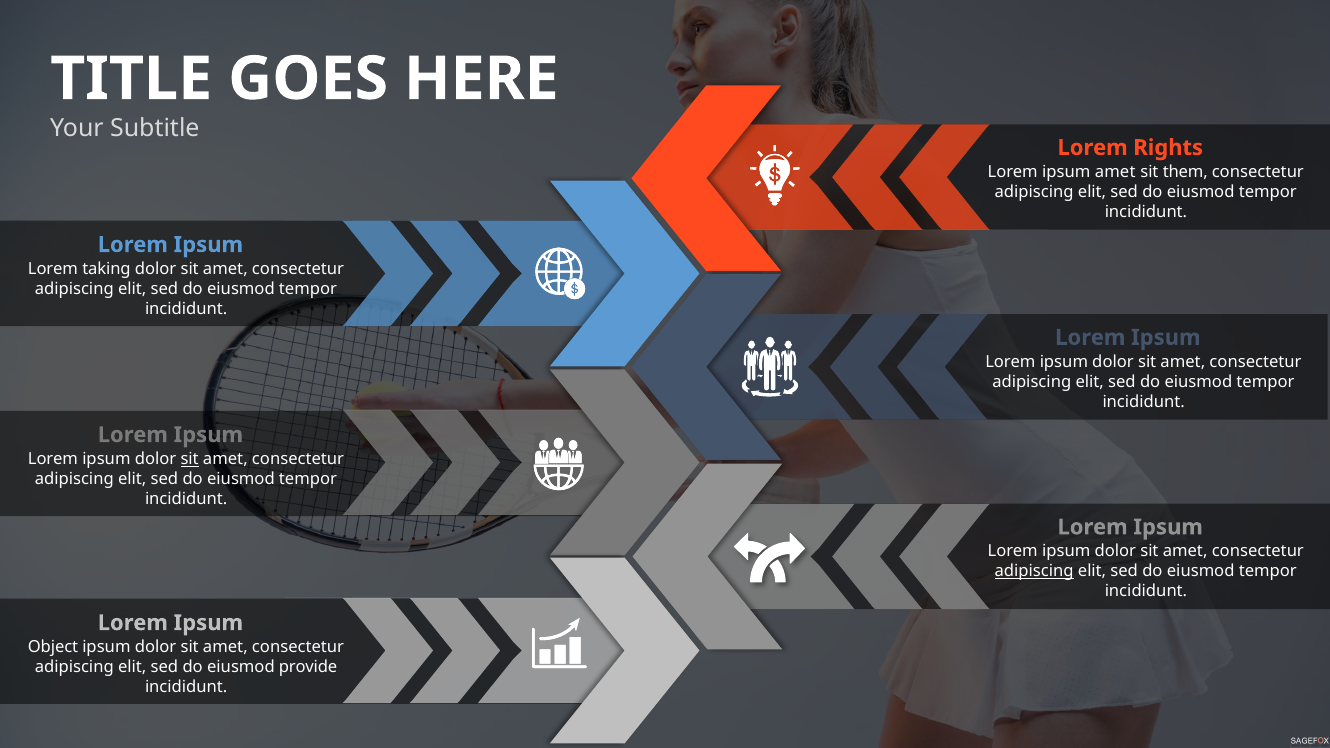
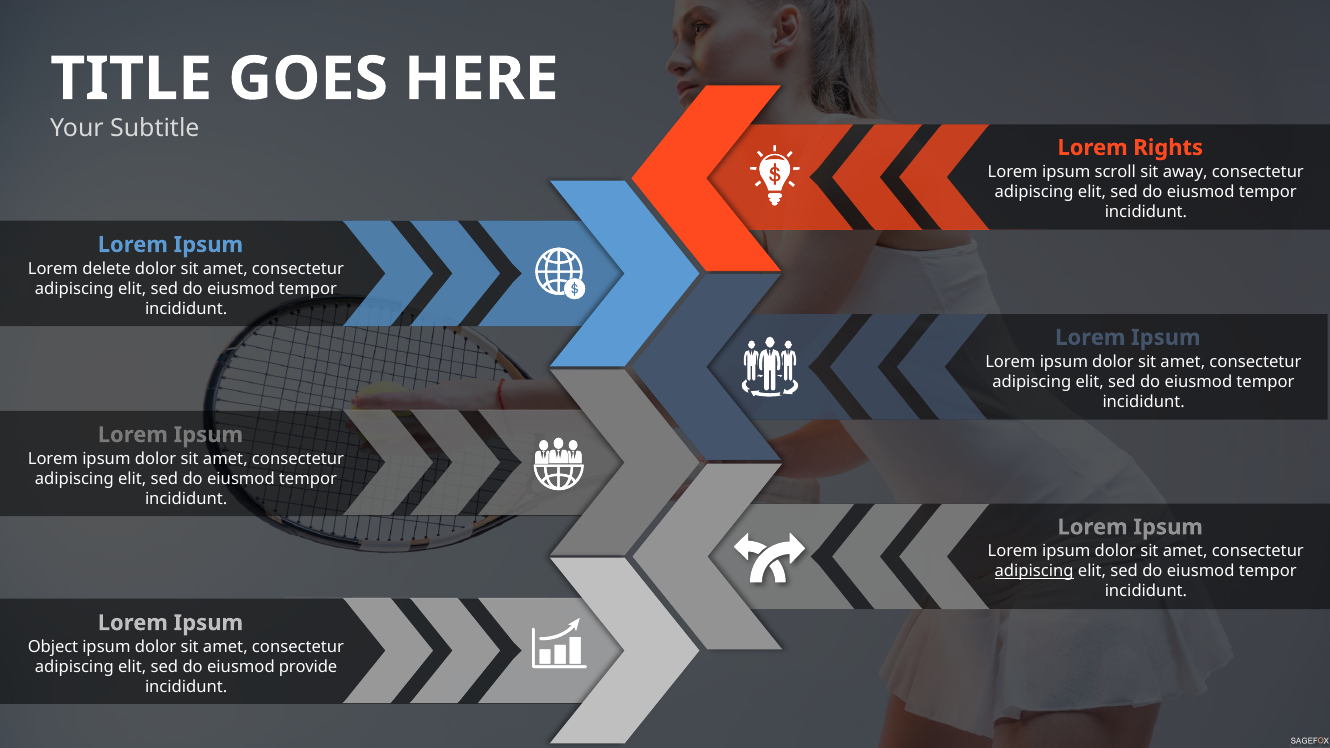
ipsum amet: amet -> scroll
them: them -> away
taking: taking -> delete
sit at (190, 459) underline: present -> none
